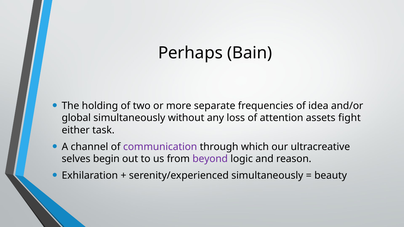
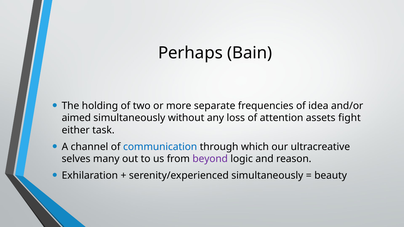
global: global -> aimed
communication colour: purple -> blue
begin: begin -> many
